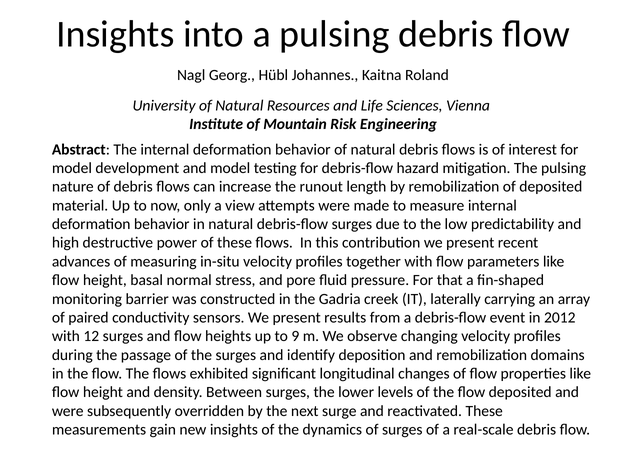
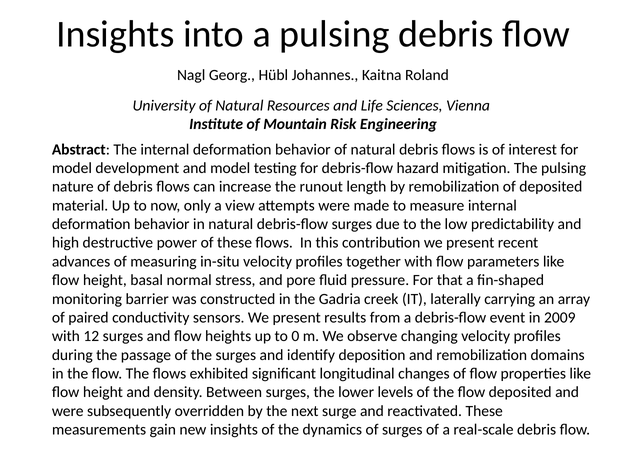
2012: 2012 -> 2009
9: 9 -> 0
